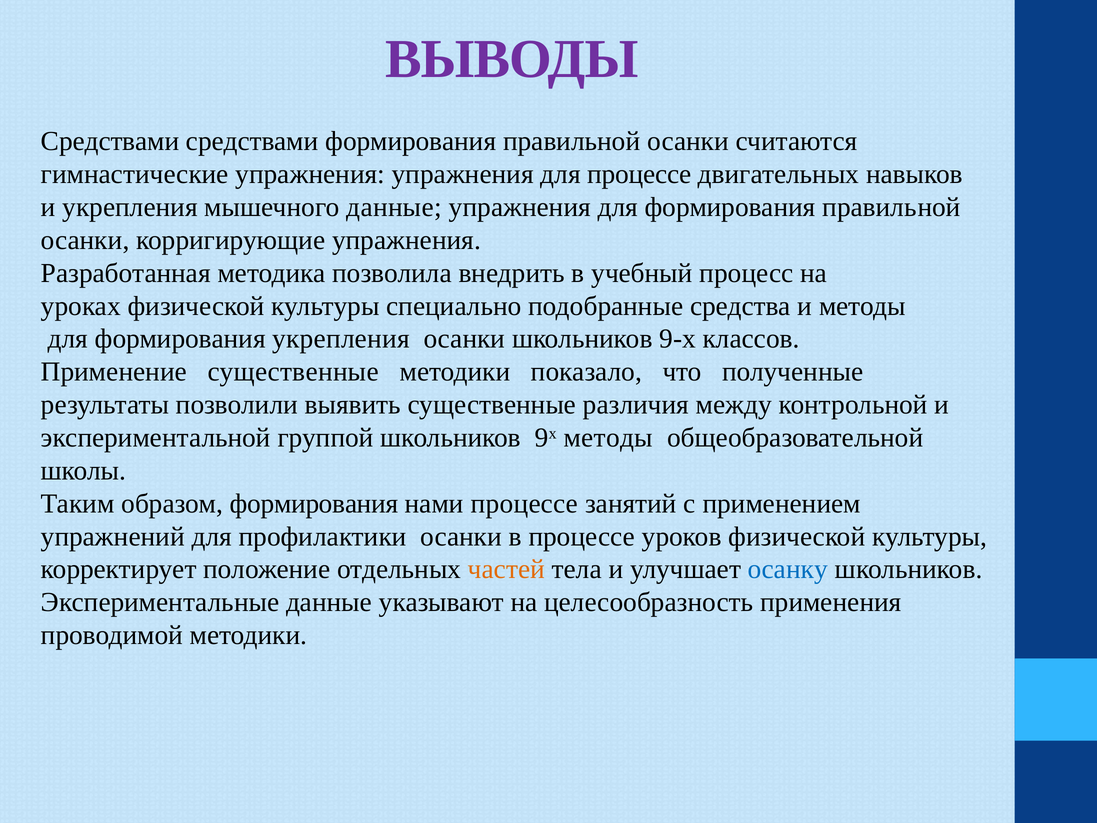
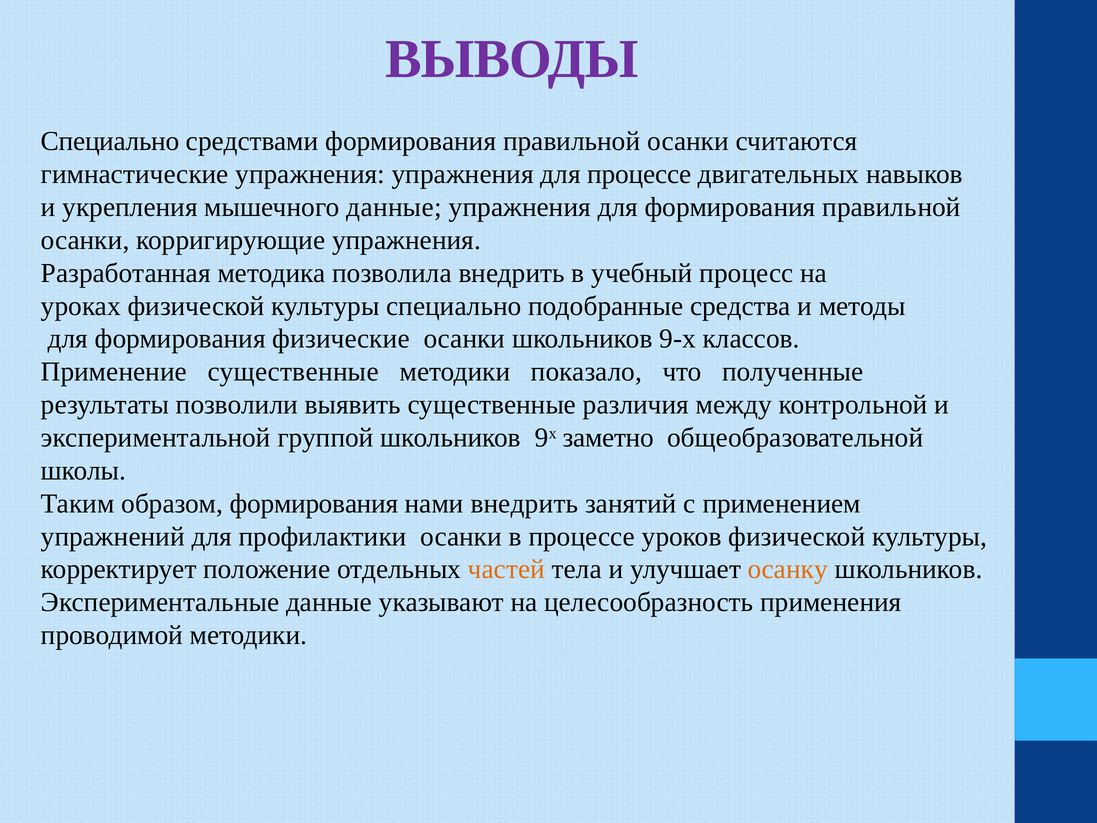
Средствами at (110, 141): Средствами -> Специально
формирования укрепления: укрепления -> физические
9х методы: методы -> заметно
нами процессе: процессе -> внедрить
осанку colour: blue -> orange
